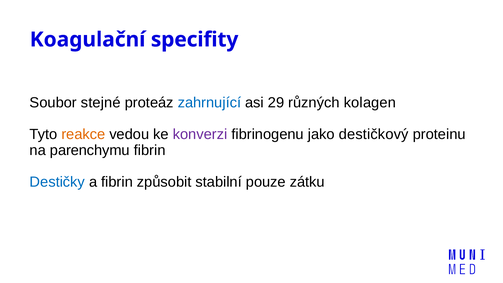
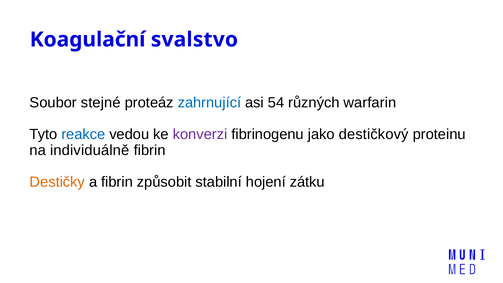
specifity: specifity -> svalstvo
29: 29 -> 54
kolagen: kolagen -> warfarin
reakce colour: orange -> blue
parenchymu: parenchymu -> individuálně
Destičky colour: blue -> orange
pouze: pouze -> hojení
